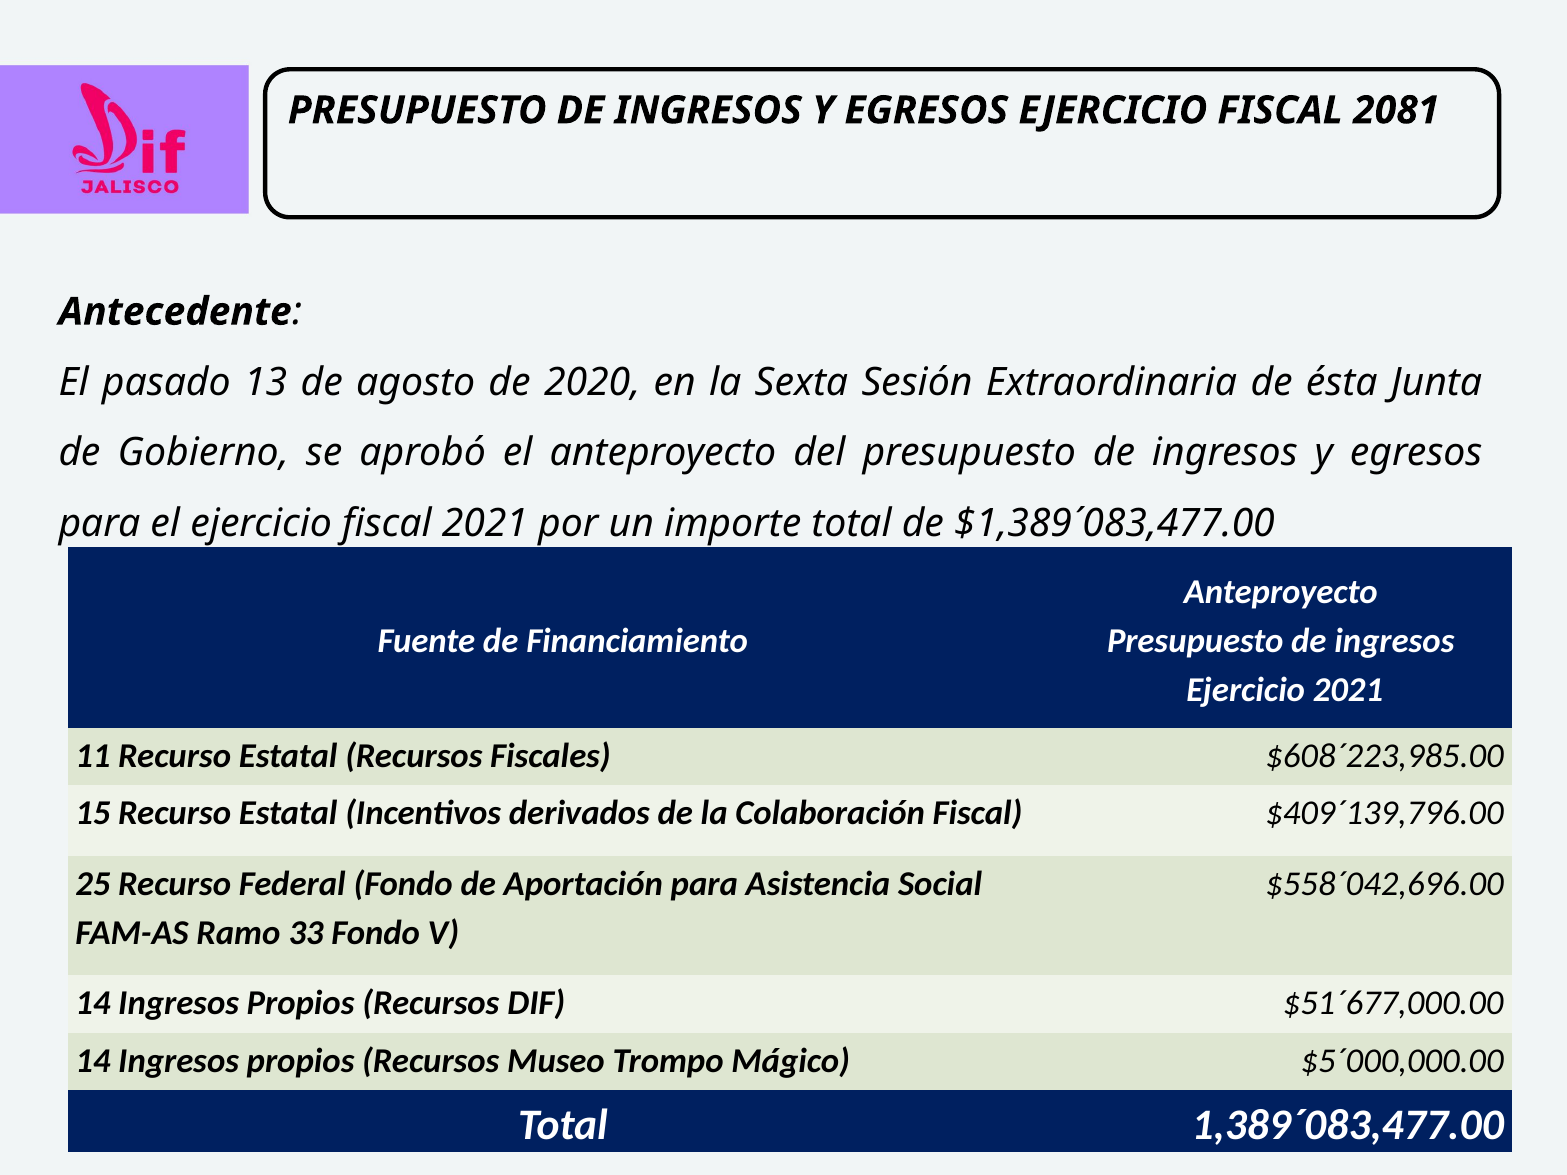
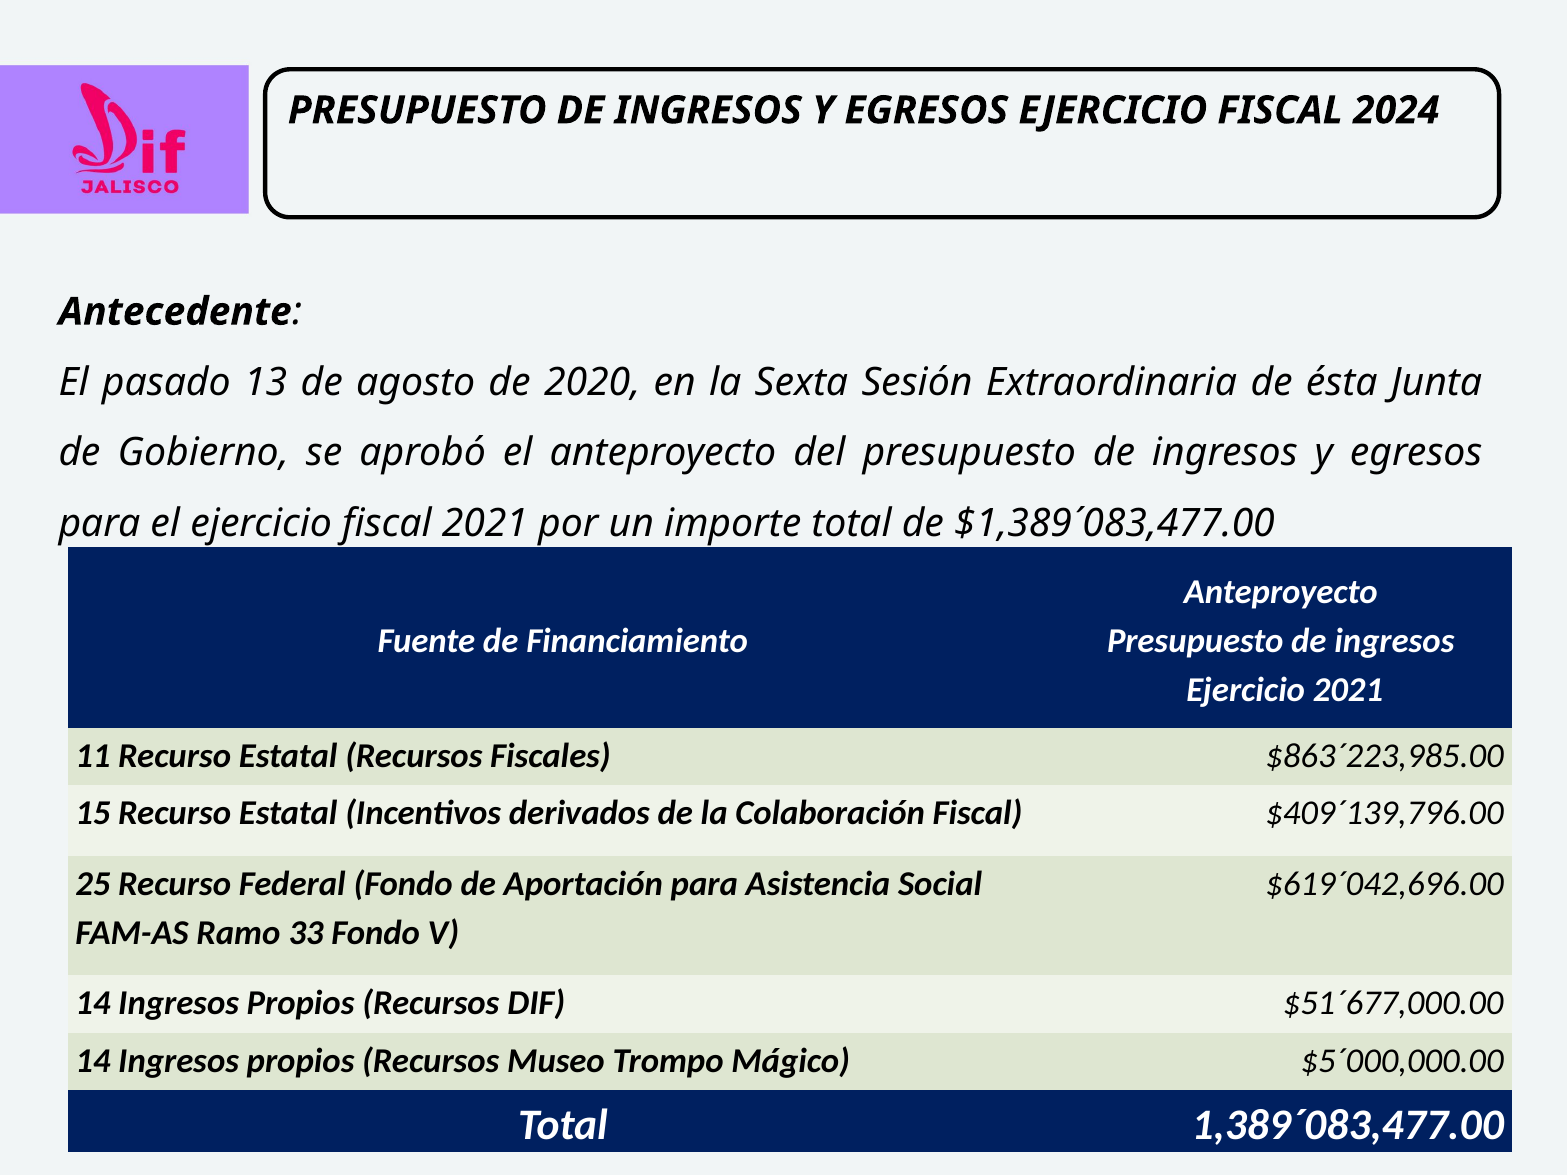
2081: 2081 -> 2024
$608´223,985.00: $608´223,985.00 -> $863´223,985.00
$558´042,696.00: $558´042,696.00 -> $619´042,696.00
